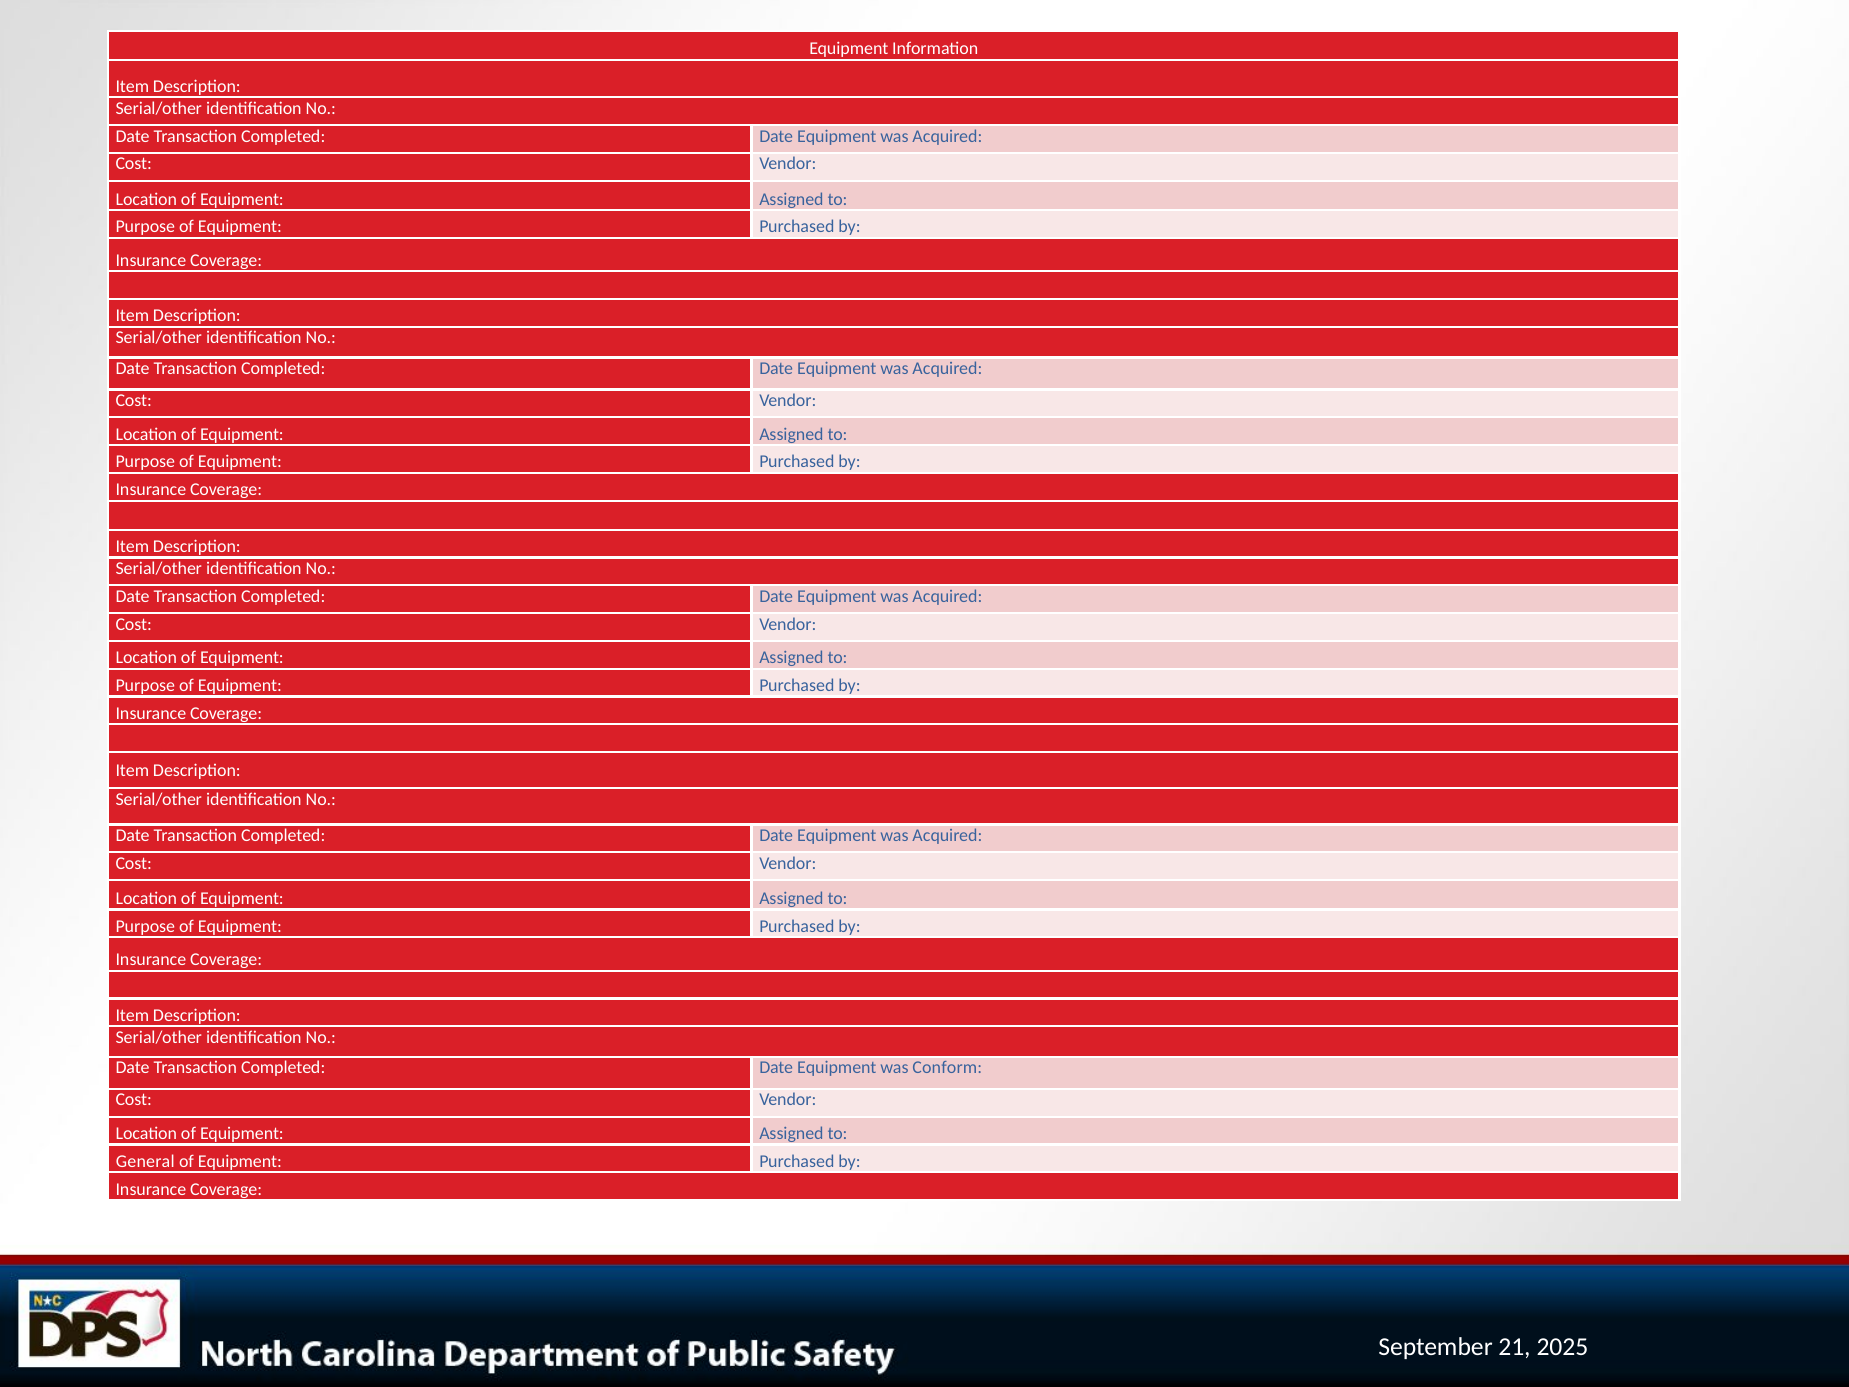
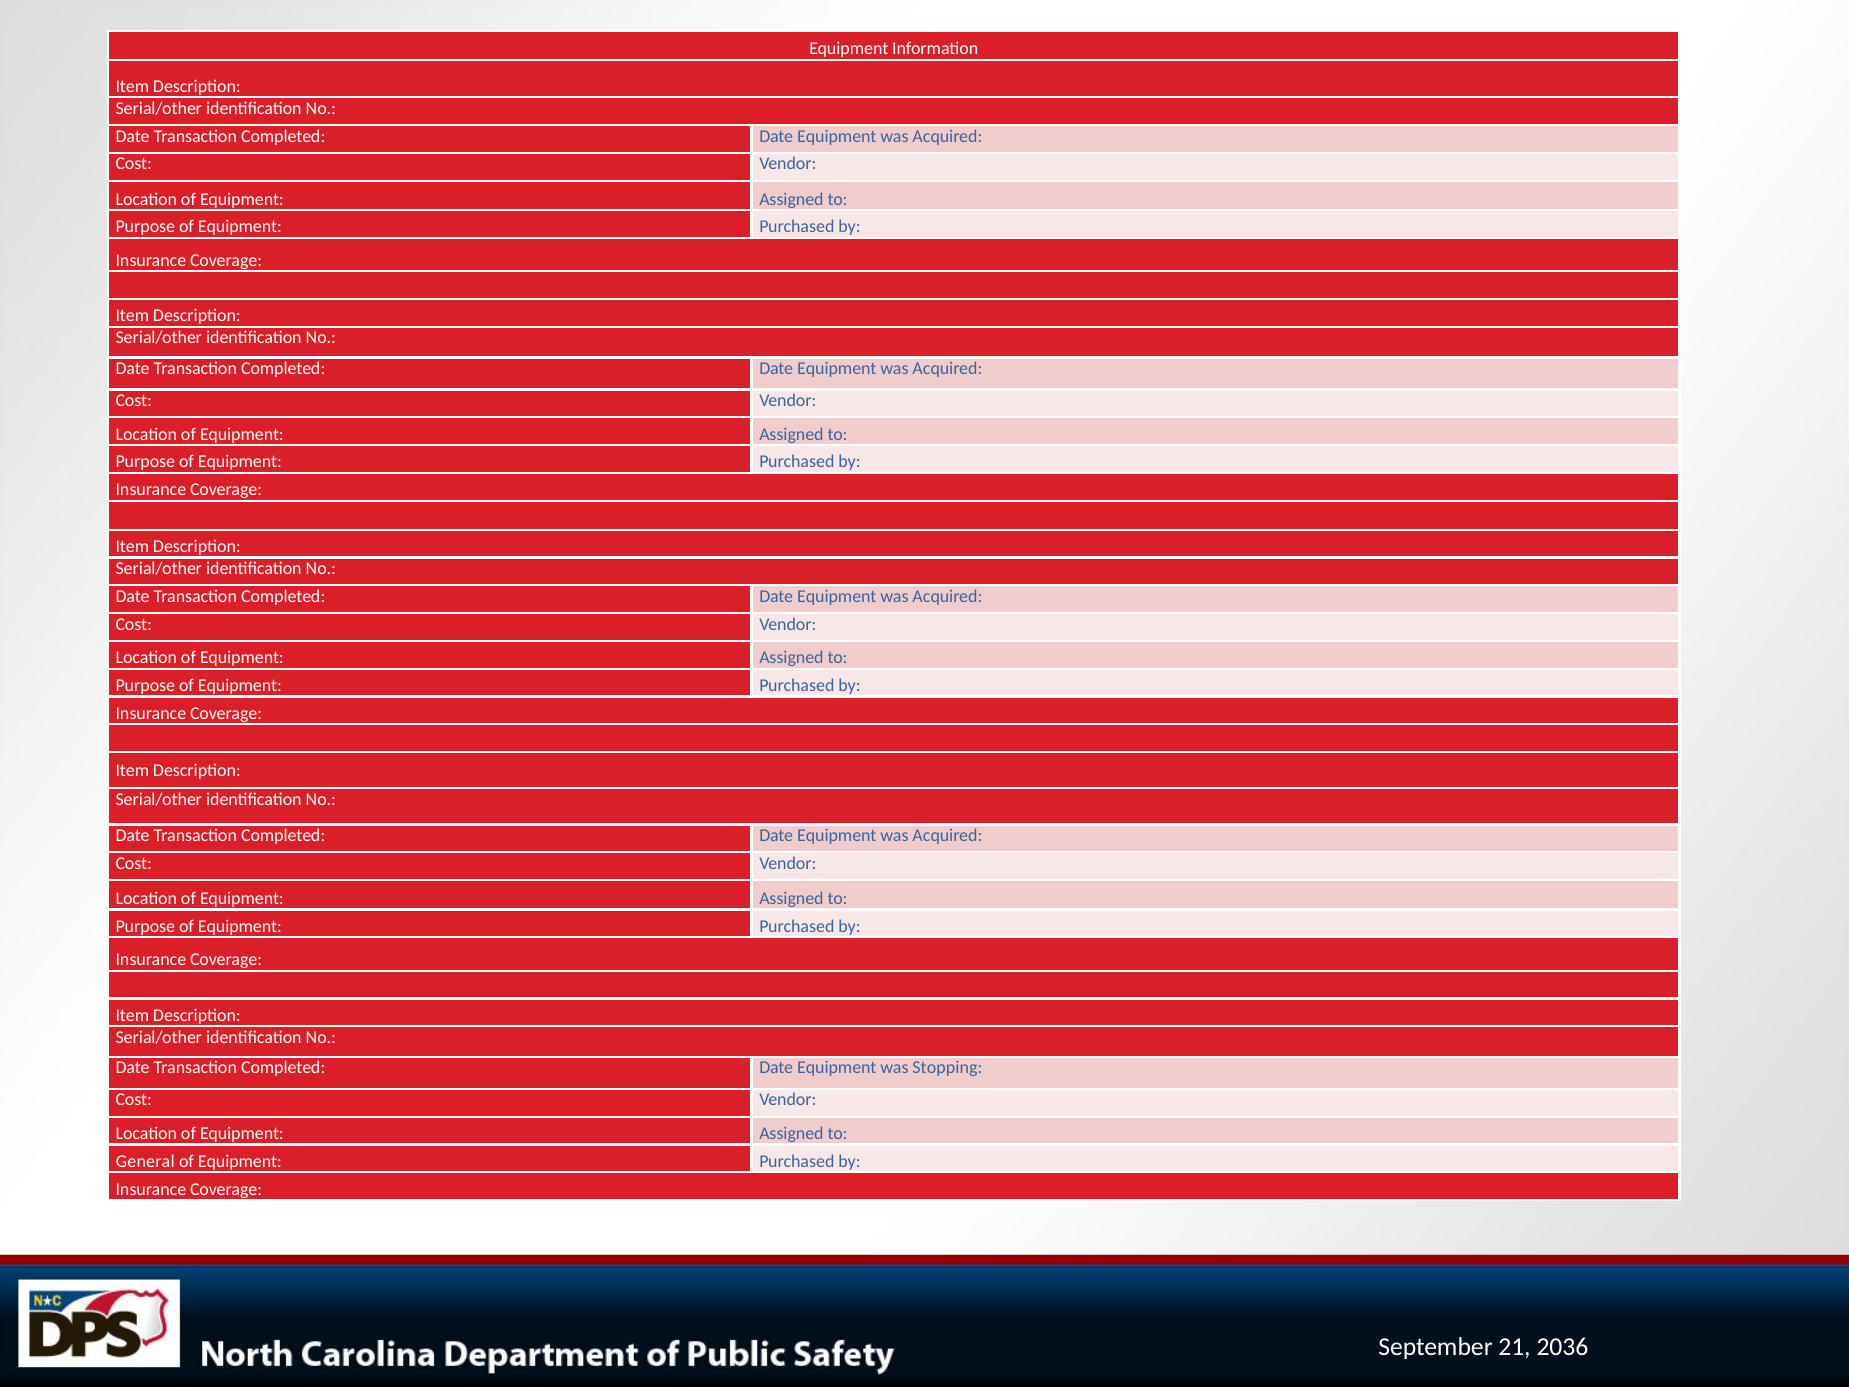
Conform: Conform -> Stopping
2025: 2025 -> 2036
